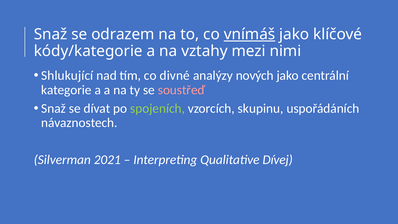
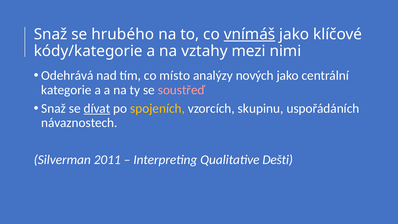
odrazem: odrazem -> hrubého
Shlukující: Shlukující -> Odehrává
divné: divné -> místo
dívat underline: none -> present
spojeních colour: light green -> yellow
2021: 2021 -> 2011
Dívej: Dívej -> Dešti
